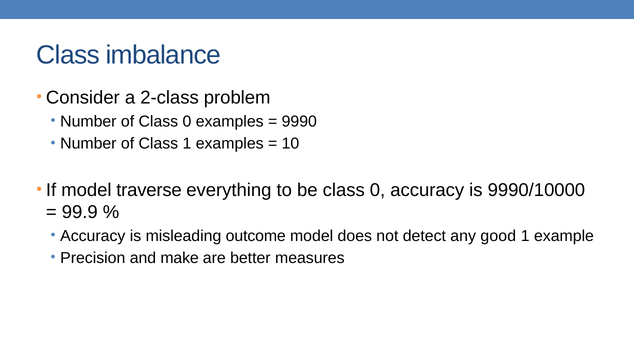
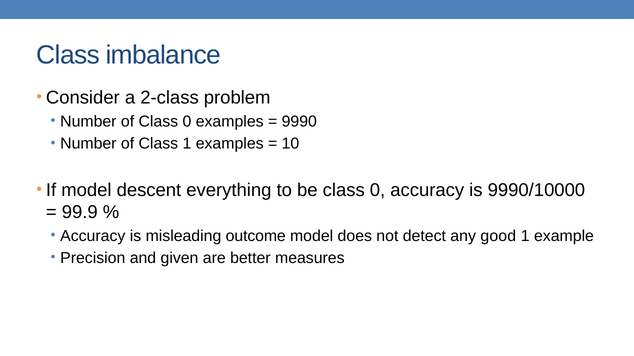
traverse: traverse -> descent
make: make -> given
